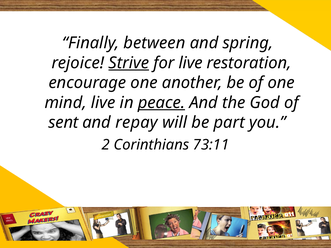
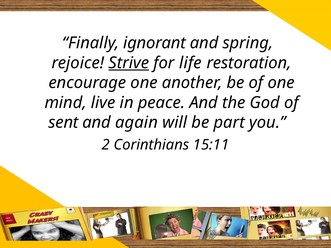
between: between -> ignorant
for live: live -> life
peace underline: present -> none
repay: repay -> again
73:11: 73:11 -> 15:11
